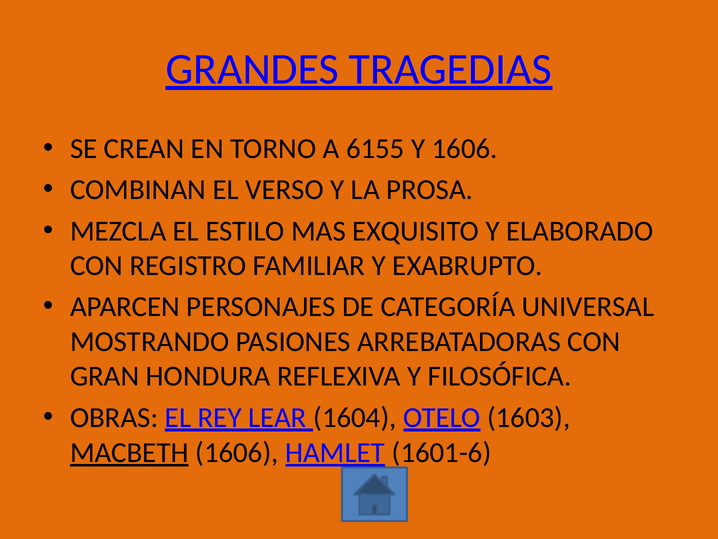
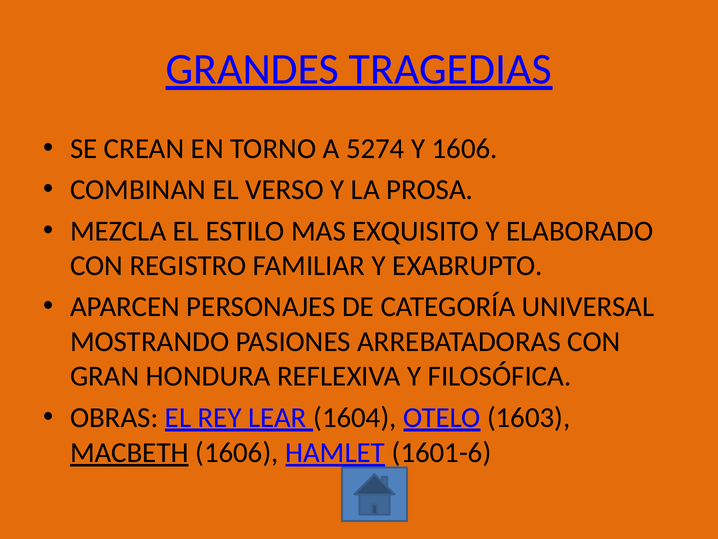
6155: 6155 -> 5274
